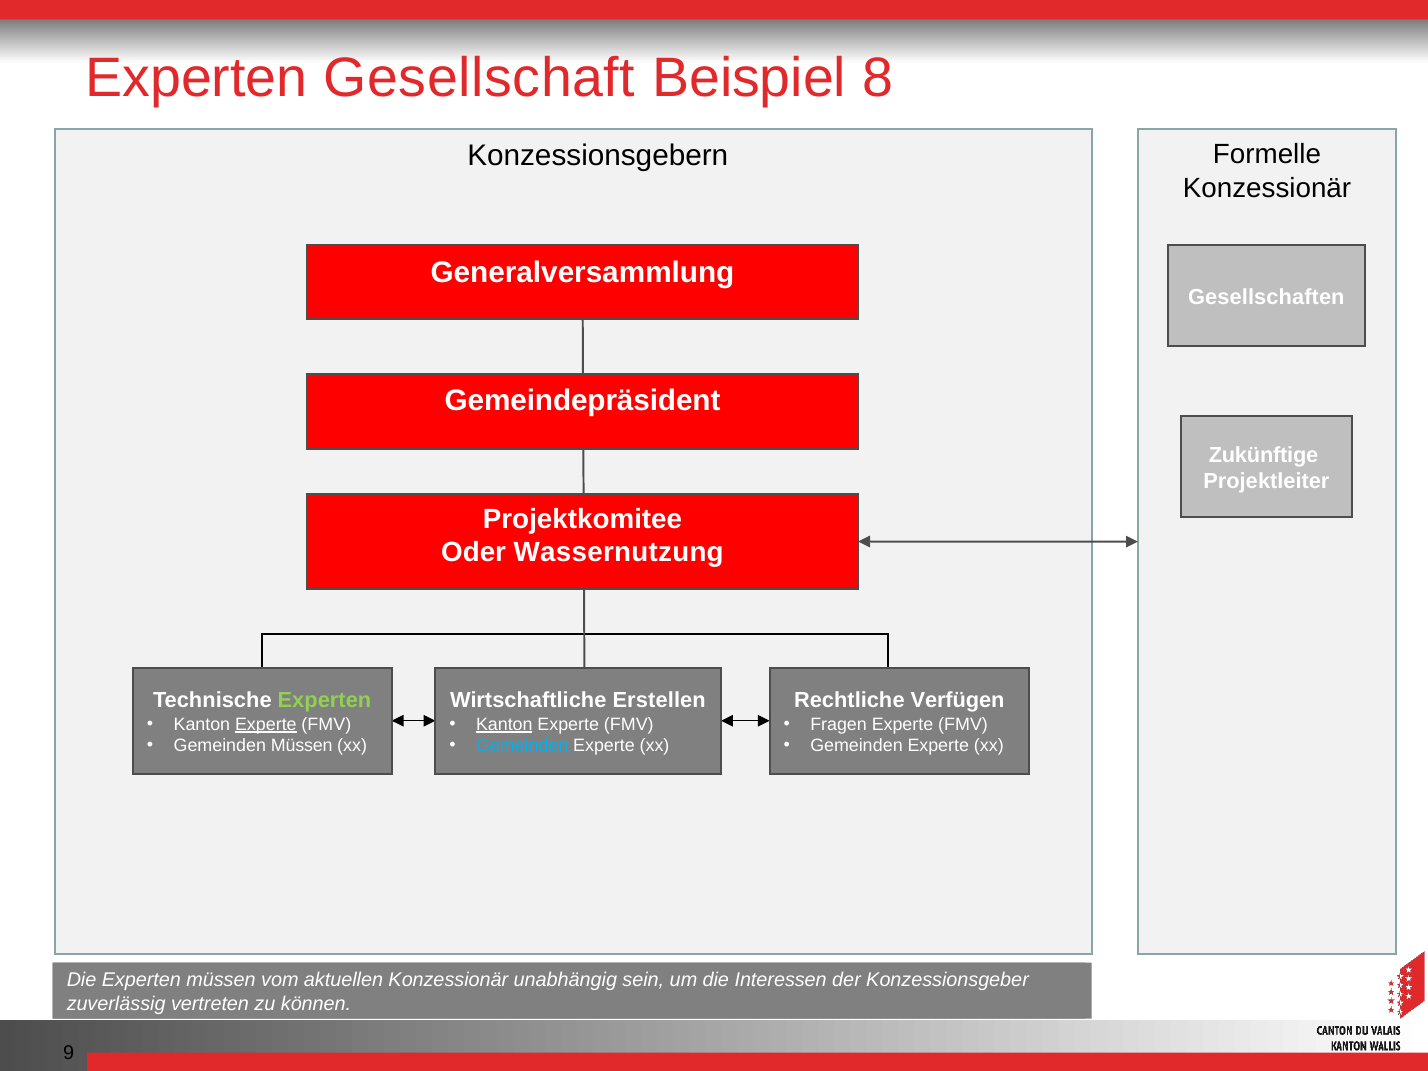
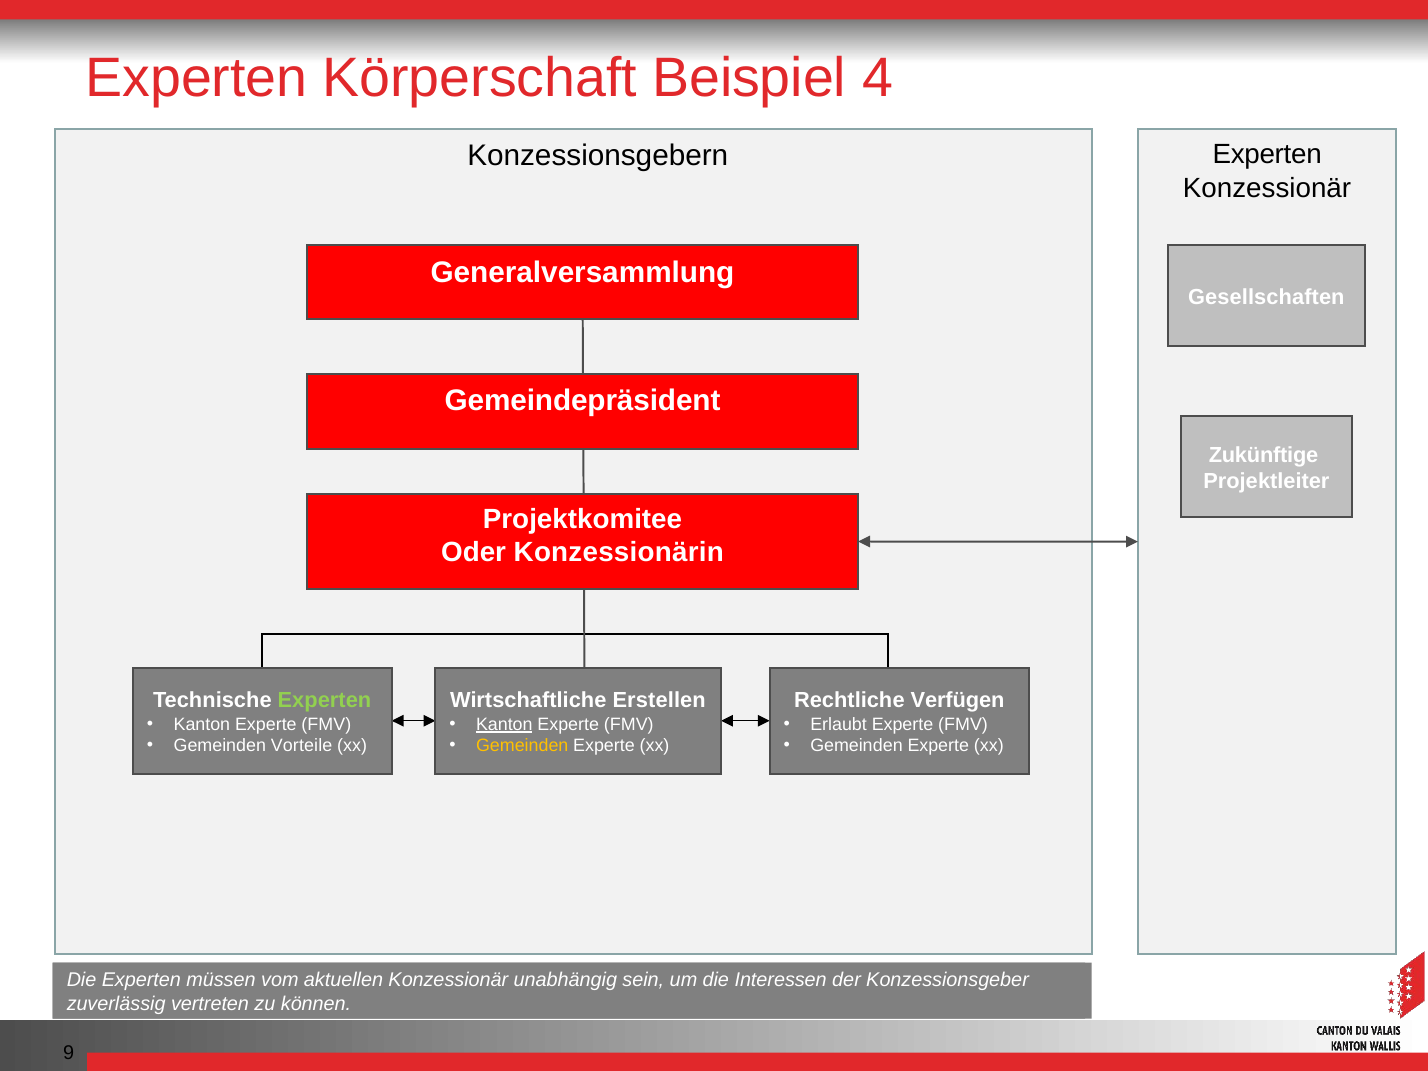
Gesellschaft: Gesellschaft -> Körperschaft
8: 8 -> 4
Formelle at (1267, 155): Formelle -> Experten
Wassernutzung: Wassernutzung -> Konzessionärin
Experte at (266, 724) underline: present -> none
Fragen: Fragen -> Erlaubt
Gemeinden Müssen: Müssen -> Vorteile
Gemeinden at (522, 746) colour: light blue -> yellow
